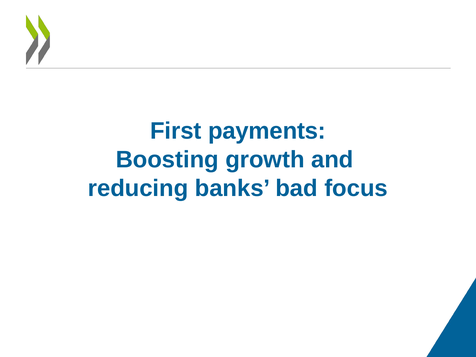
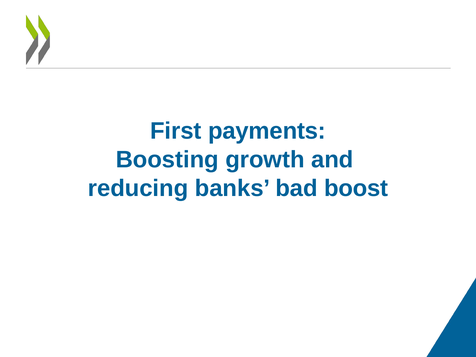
focus: focus -> boost
